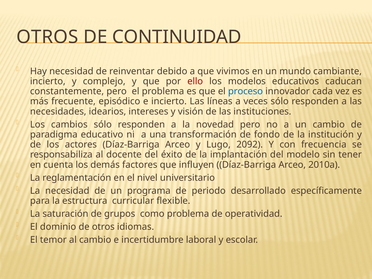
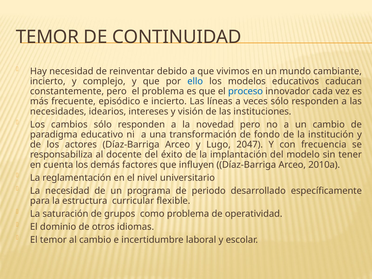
OTROS at (47, 37): OTROS -> TEMOR
ello colour: red -> blue
2092: 2092 -> 2047
